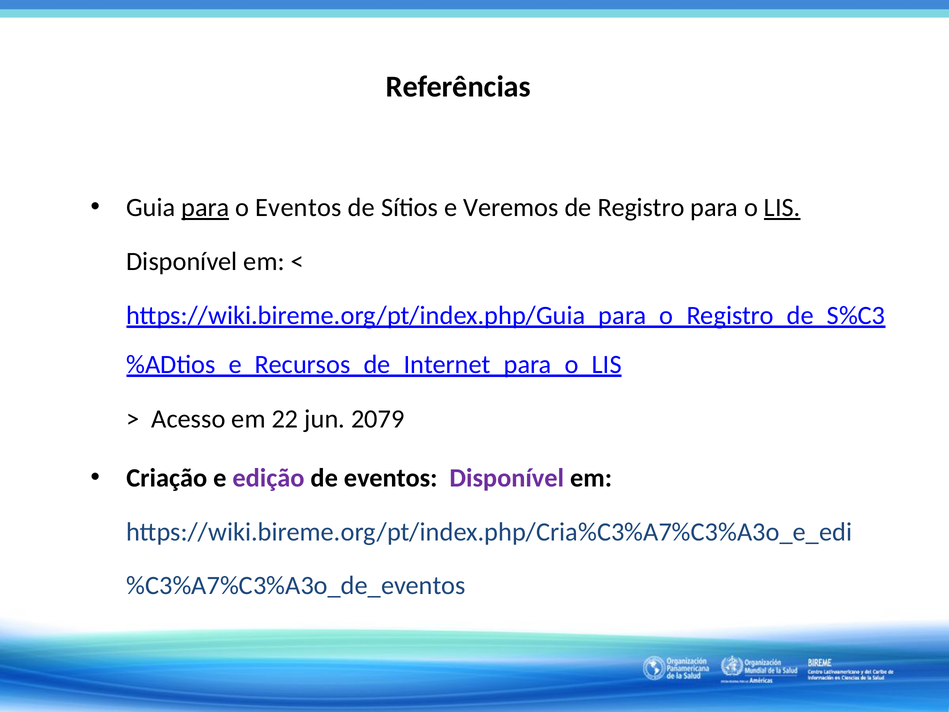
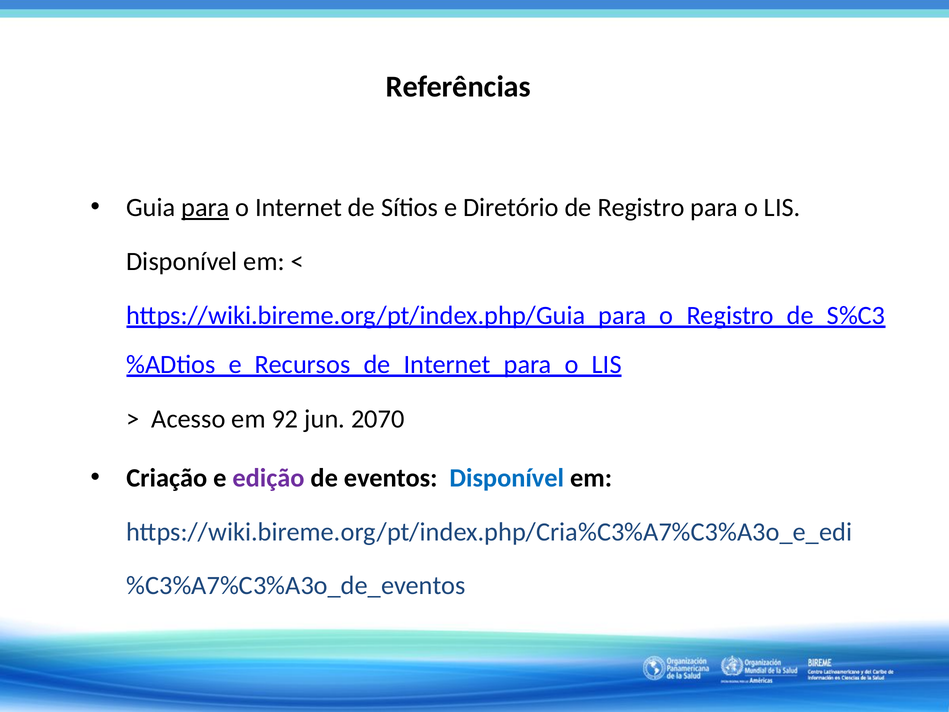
o Eventos: Eventos -> Internet
Veremos: Veremos -> Diretório
LIS underline: present -> none
22: 22 -> 92
2079: 2079 -> 2070
Disponível at (507, 478) colour: purple -> blue
